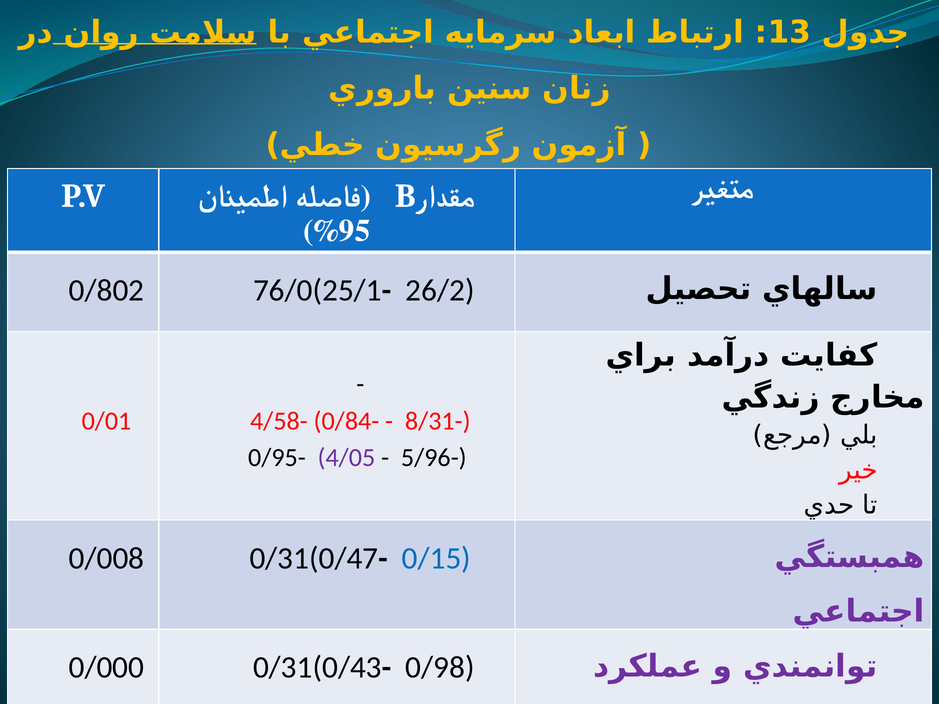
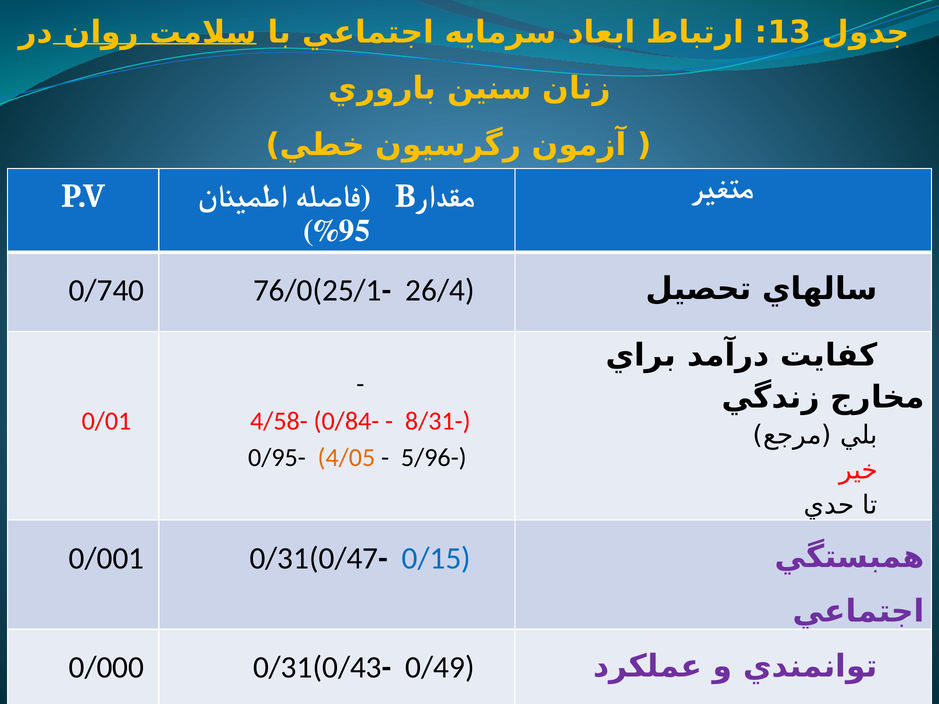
0/802: 0/802 -> 0/740
26/2: 26/2 -> 26/4
4/05 colour: purple -> orange
0/008: 0/008 -> 0/001
0/98: 0/98 -> 0/49
